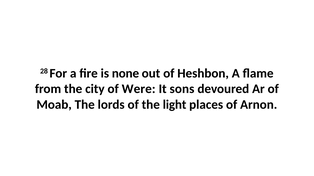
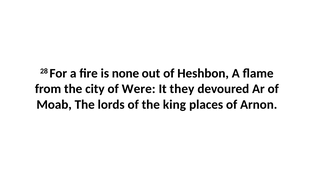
sons: sons -> they
light: light -> king
